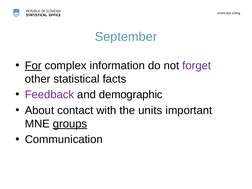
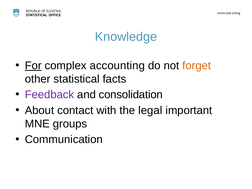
September: September -> Knowledge
information: information -> accounting
forget colour: purple -> orange
demographic: demographic -> consolidation
units: units -> legal
groups underline: present -> none
